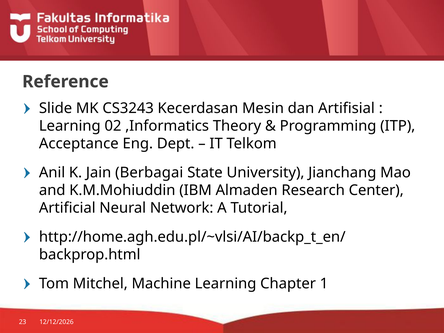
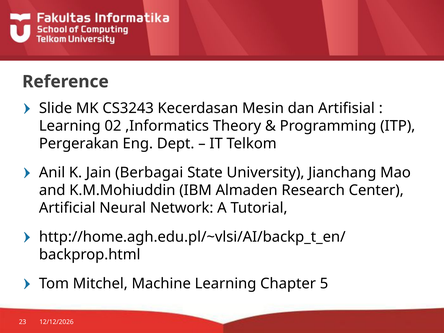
Acceptance: Acceptance -> Pergerakan
1: 1 -> 5
